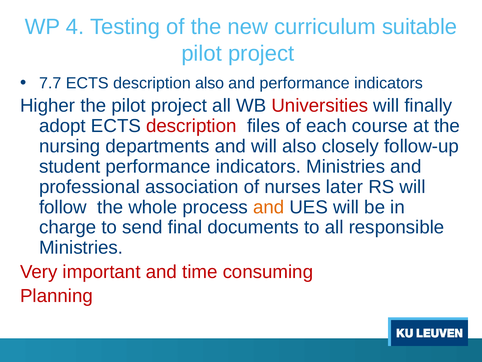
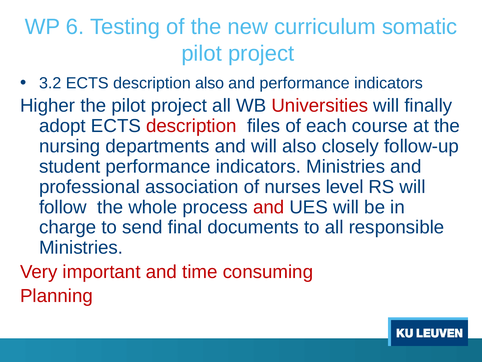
4: 4 -> 6
suitable: suitable -> somatic
7.7: 7.7 -> 3.2
later: later -> level
and at (269, 207) colour: orange -> red
